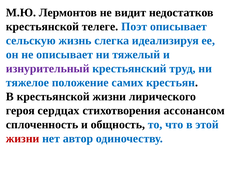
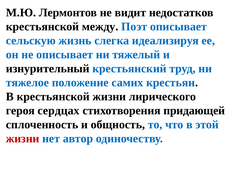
телеге: телеге -> между
изнурительный colour: purple -> black
ассонансом: ассонансом -> придающей
